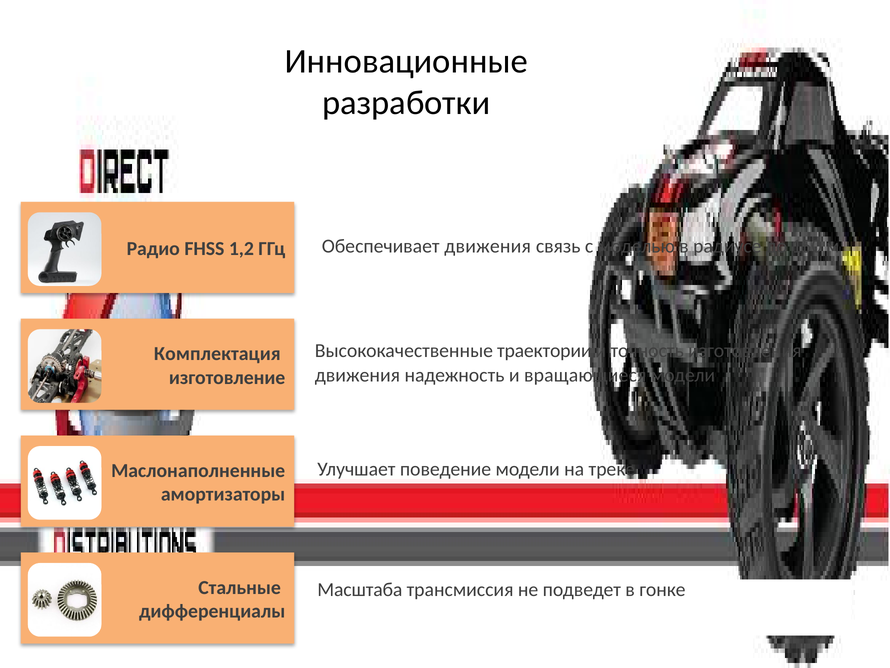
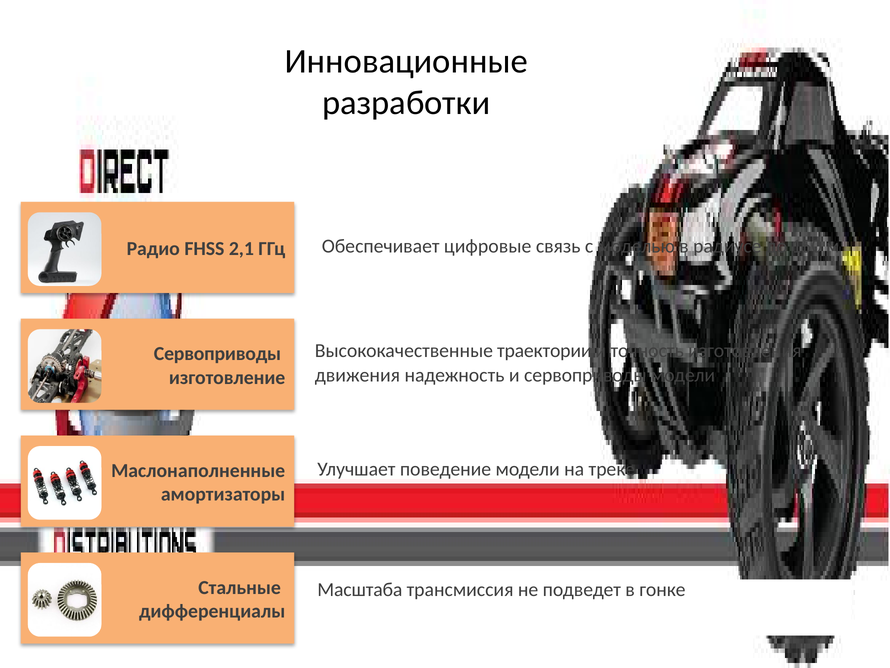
Обеспечивает движения: движения -> цифровые
1,2: 1,2 -> 2,1
Комплектация at (217, 353): Комплектация -> Сервоприводы
и вращающиеся: вращающиеся -> сервоприводы
